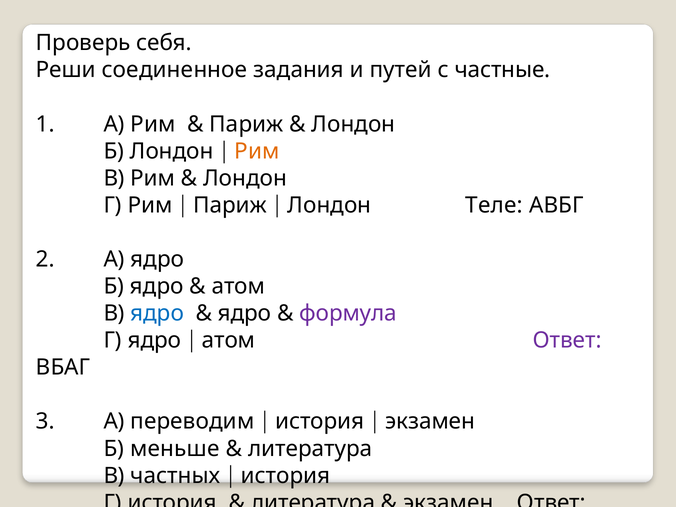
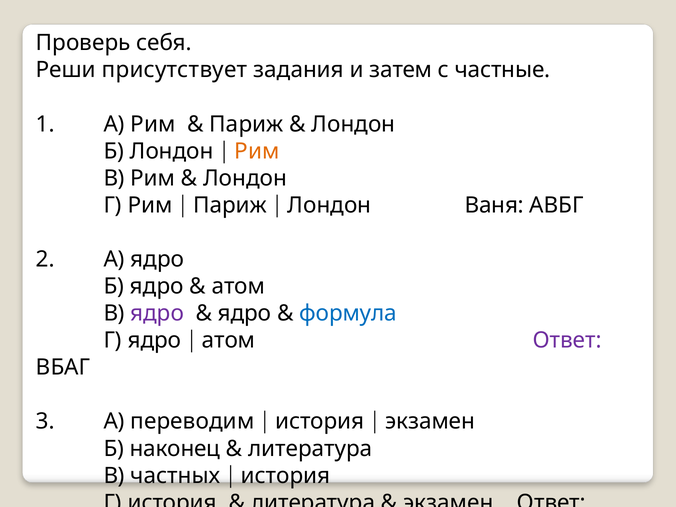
соединенное: соединенное -> присутствует
путей: путей -> затем
Теле: Теле -> Ваня
ядро at (157, 313) colour: blue -> purple
формула colour: purple -> blue
меньше: меньше -> наконец
